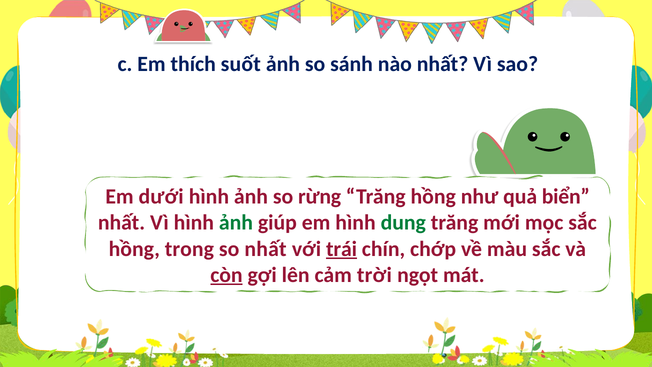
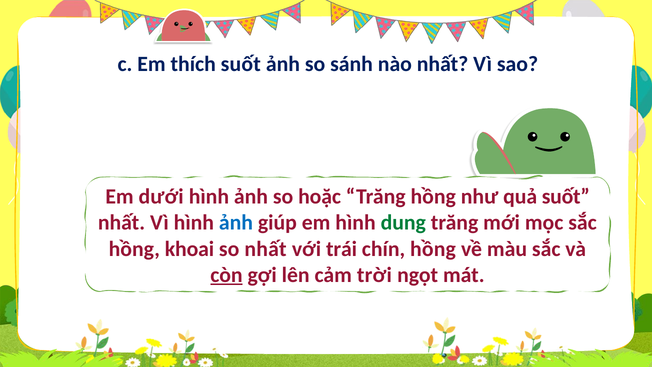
rừng: rừng -> hoặc
quả biển: biển -> suốt
ảnh at (236, 223) colour: green -> blue
trong: trong -> khoai
trái underline: present -> none
chín chớp: chớp -> hồng
